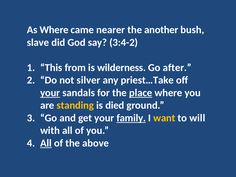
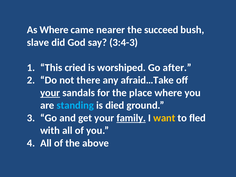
another: another -> succeed
3:4-2: 3:4-2 -> 3:4-3
from: from -> cried
wilderness: wilderness -> worshiped
silver: silver -> there
priest…Take: priest…Take -> afraid…Take
place underline: present -> none
standing colour: yellow -> light blue
will: will -> fled
All at (46, 143) underline: present -> none
